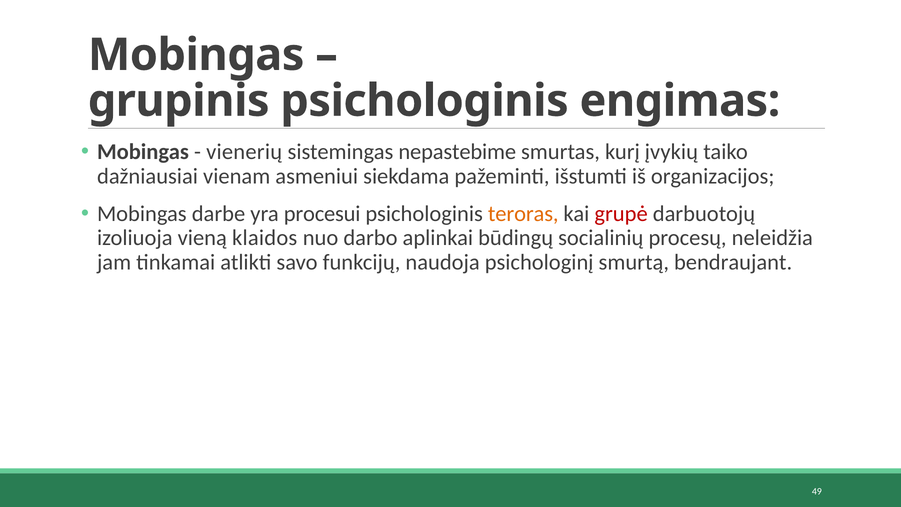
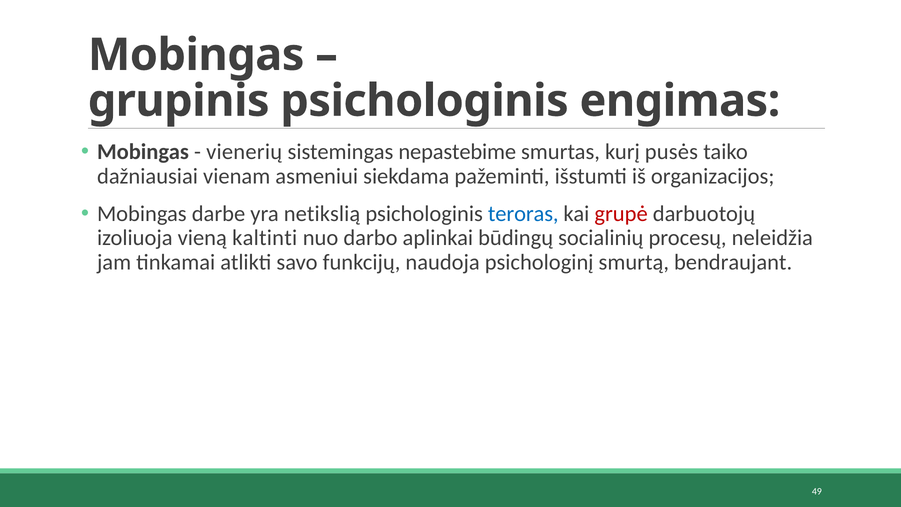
įvykių: įvykių -> pusės
procesui: procesui -> netikslią
teroras colour: orange -> blue
klaidos: klaidos -> kaltinti
